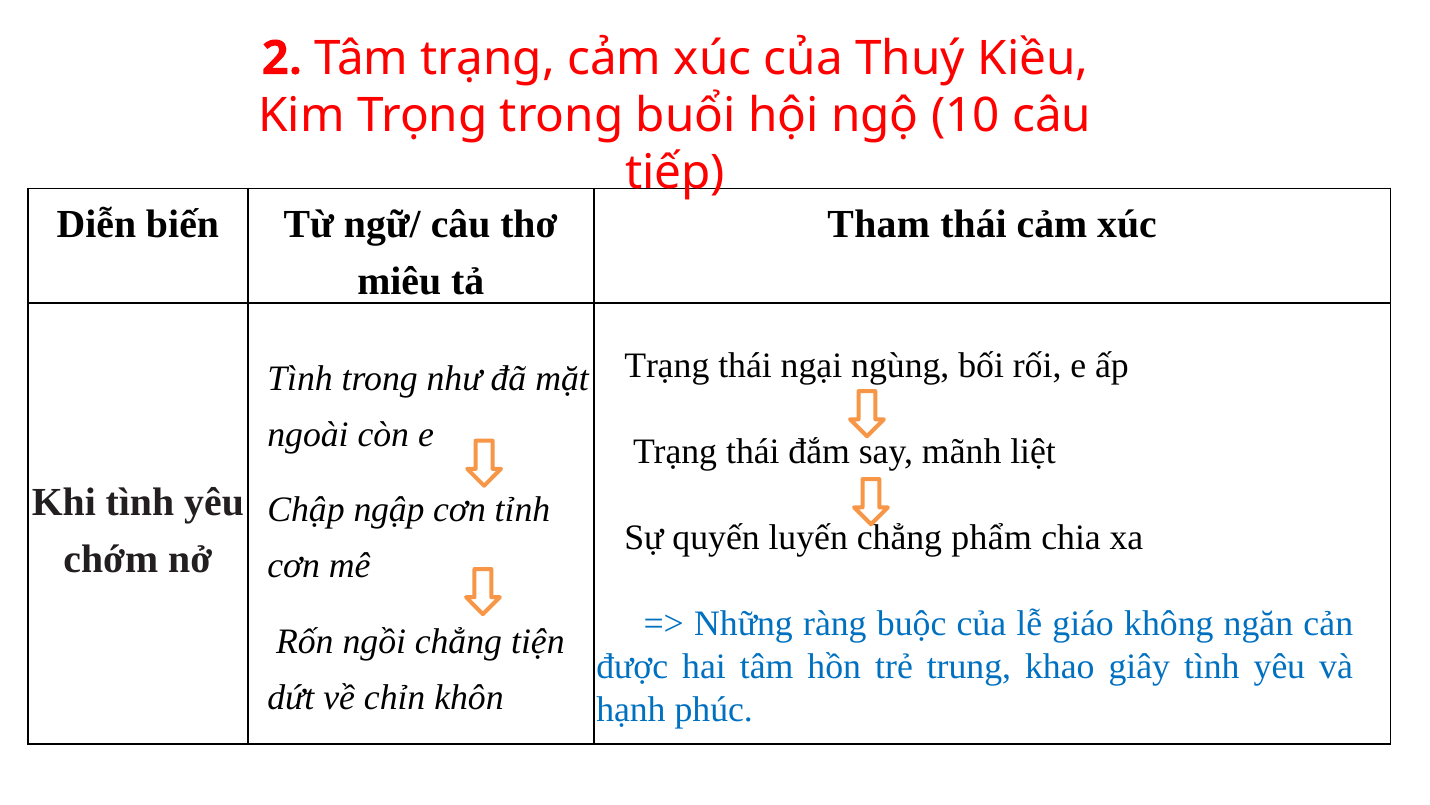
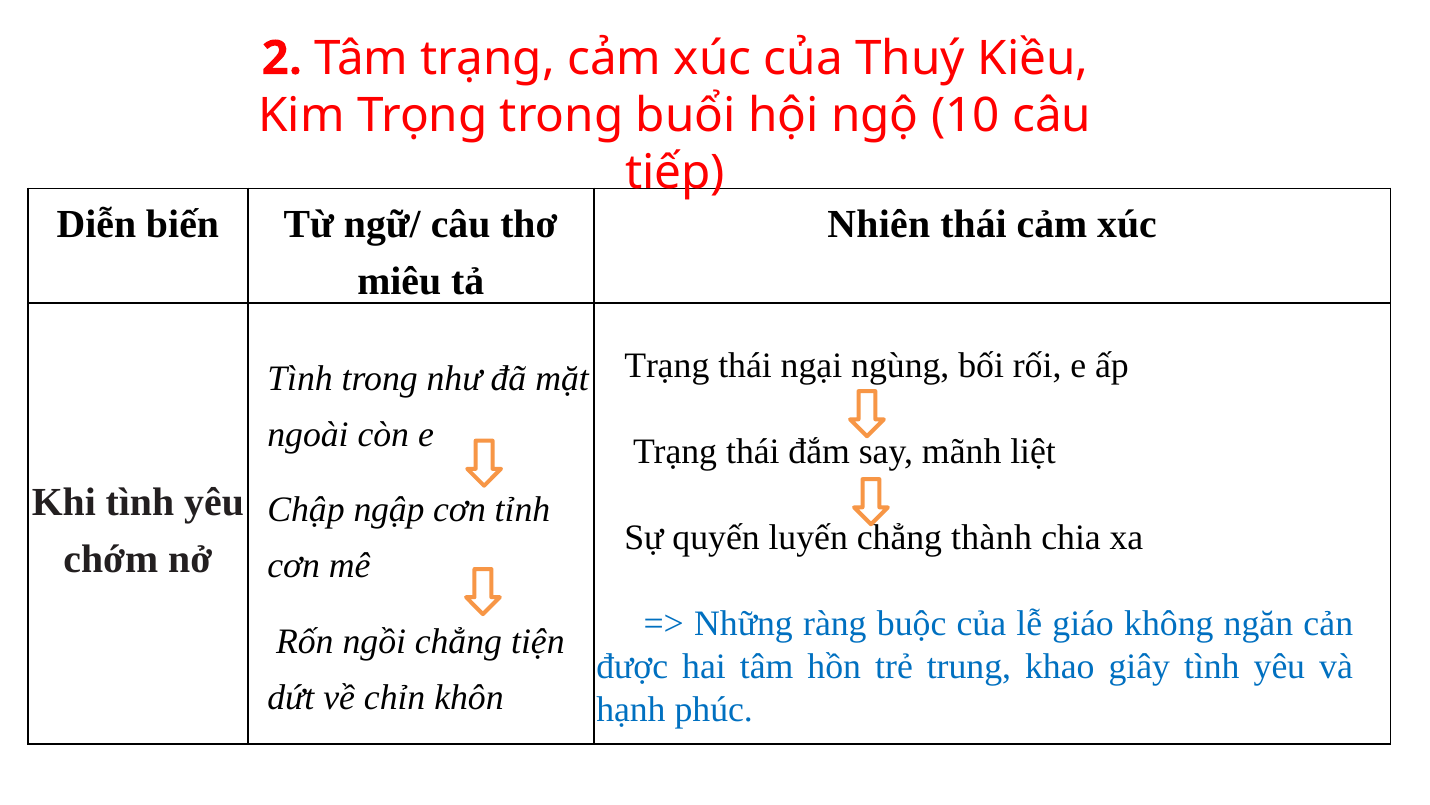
Tham: Tham -> Nhiên
phẩm: phẩm -> thành
